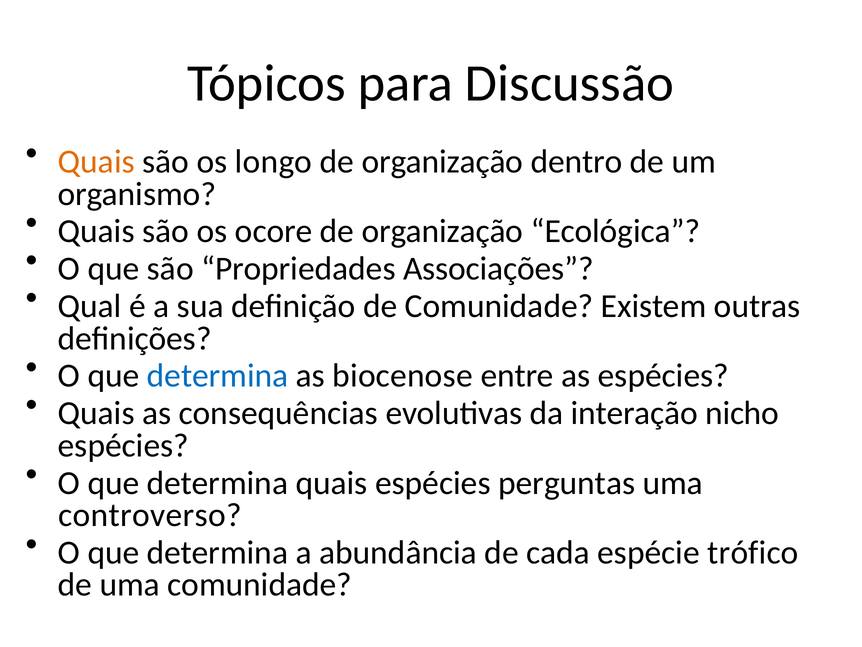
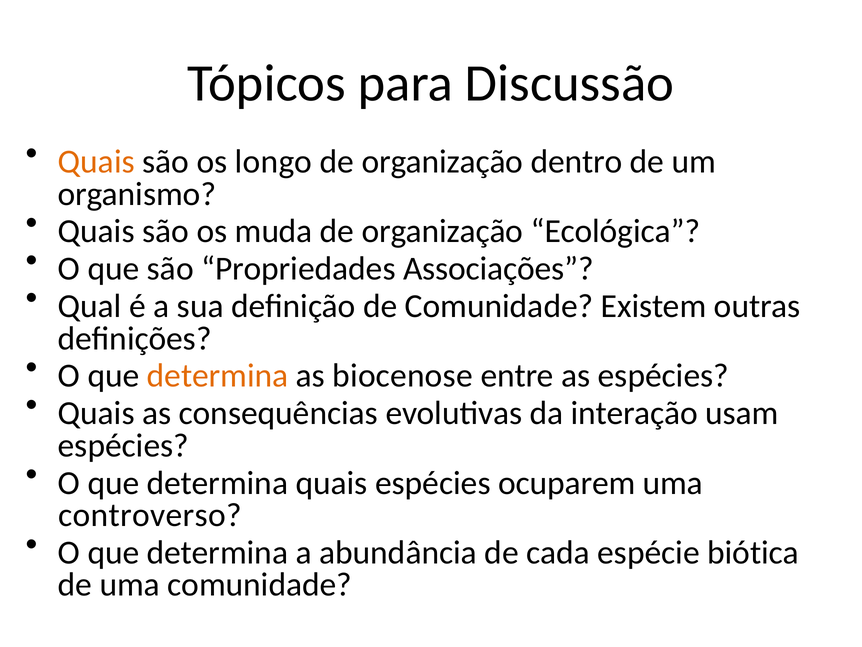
ocore: ocore -> muda
determina at (218, 376) colour: blue -> orange
nicho: nicho -> usam
perguntas: perguntas -> ocuparem
trófico: trófico -> biótica
